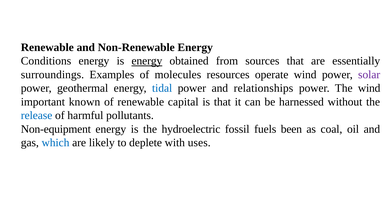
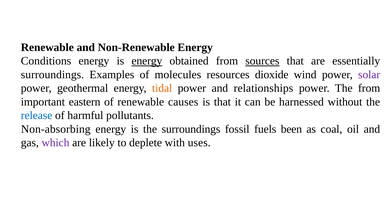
sources underline: none -> present
operate: operate -> dioxide
tidal colour: blue -> orange
The wind: wind -> from
known: known -> eastern
capital: capital -> causes
Non-equipment: Non-equipment -> Non-absorbing
the hydroelectric: hydroelectric -> surroundings
which colour: blue -> purple
